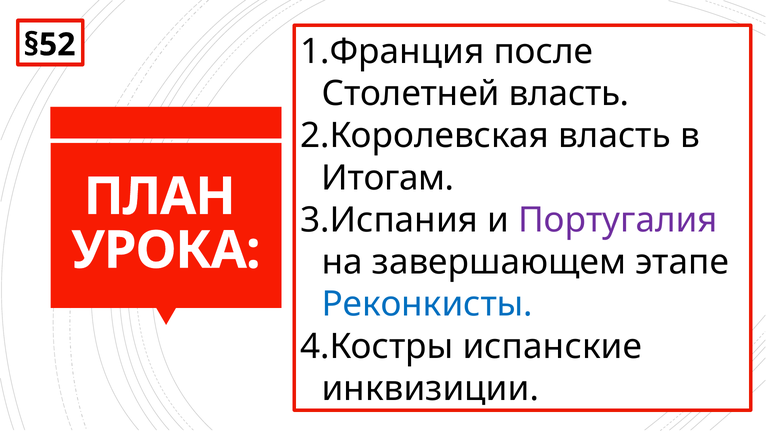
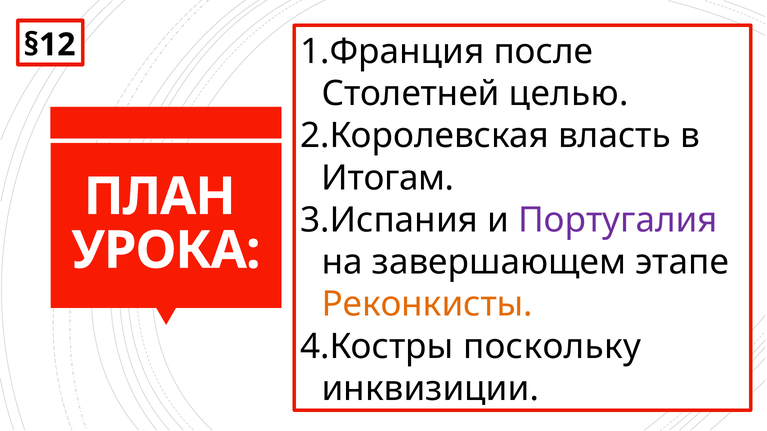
§52: §52 -> §12
Столетней власть: власть -> целью
Реконкисты colour: blue -> orange
испанские: испанские -> поскольку
